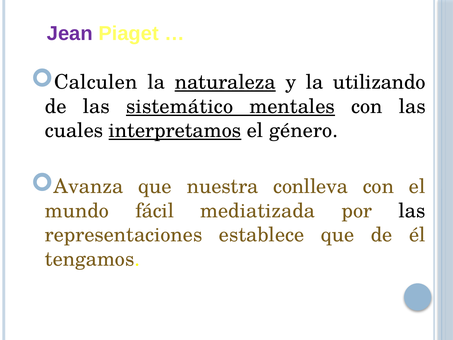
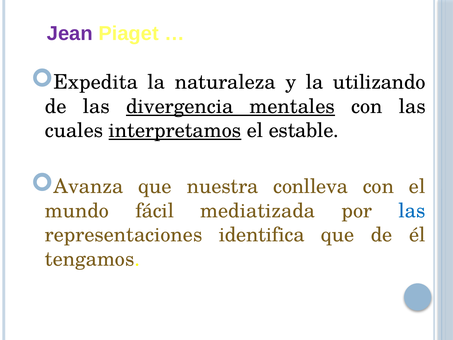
Calculen: Calculen -> Expedita
naturaleza underline: present -> none
sistemático: sistemático -> divergencia
género: género -> estable
las at (412, 211) colour: black -> blue
establece: establece -> identifica
